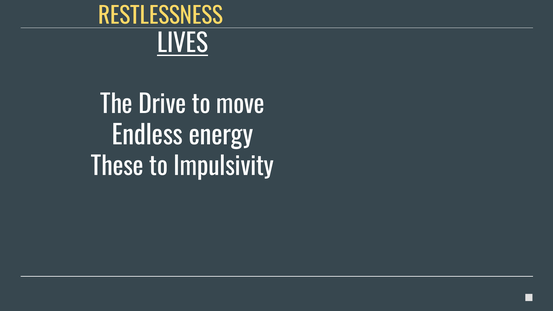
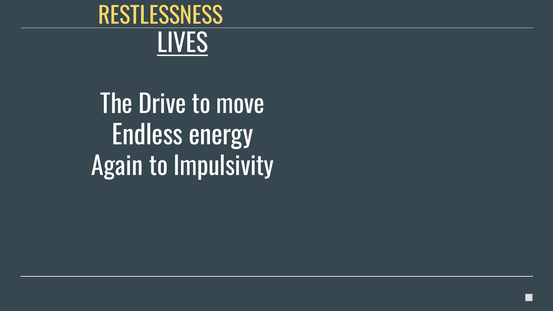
These: These -> Again
